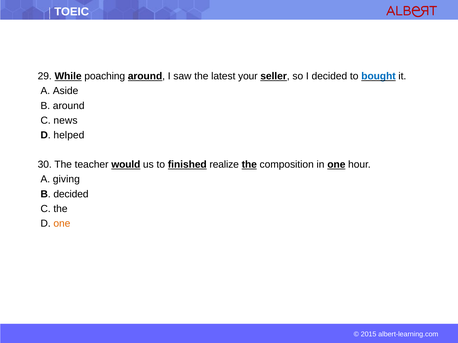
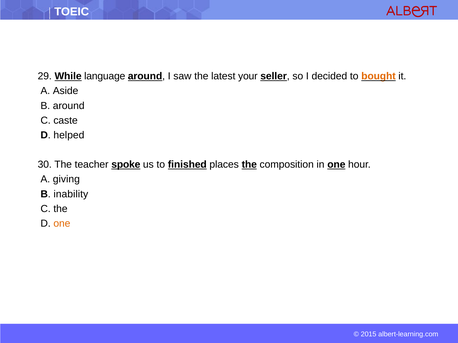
poaching: poaching -> language
bought colour: blue -> orange
news: news -> caste
would: would -> spoke
realize: realize -> places
B decided: decided -> inability
